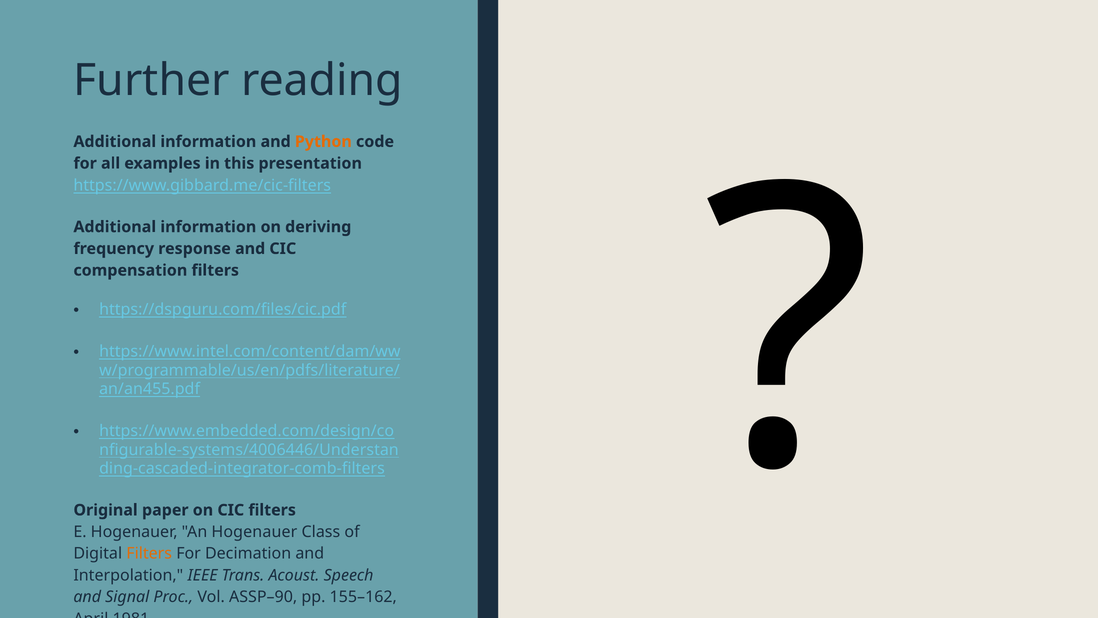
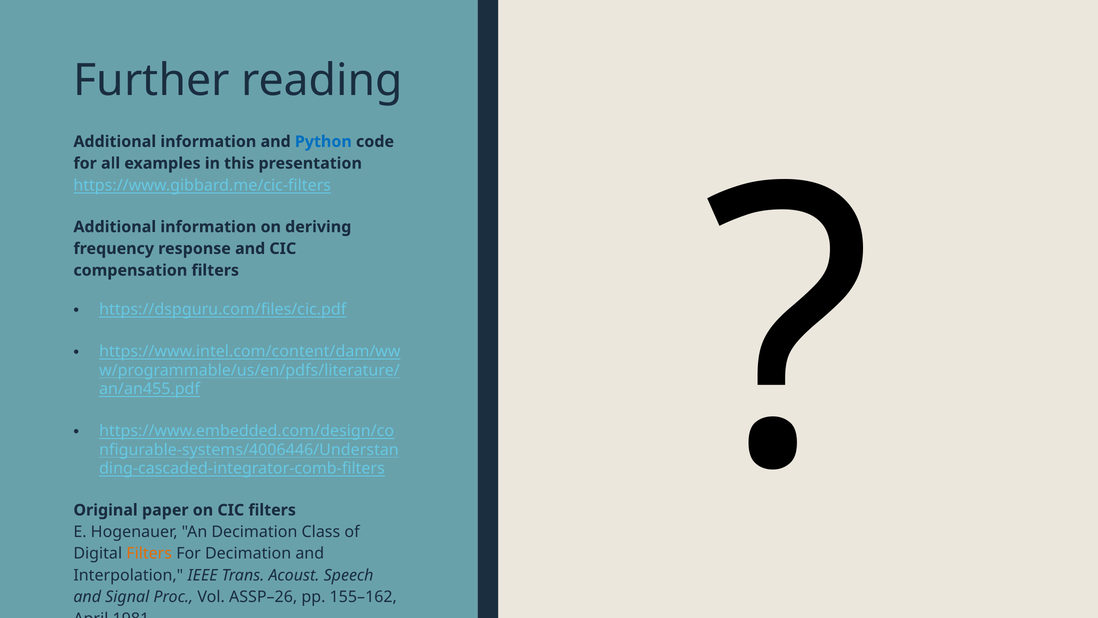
Python colour: orange -> blue
An Hogenauer: Hogenauer -> Decimation
ASSP–90: ASSP–90 -> ASSP–26
